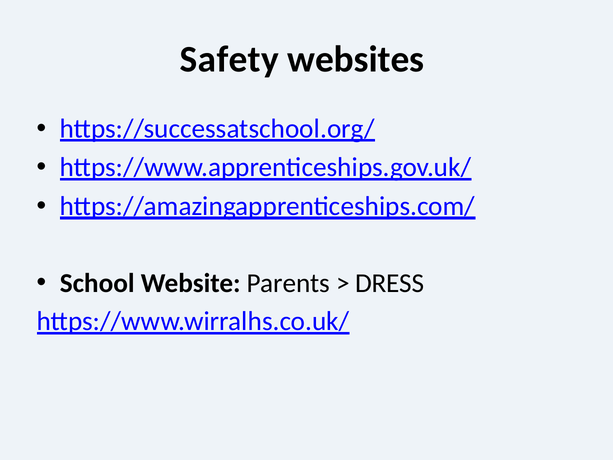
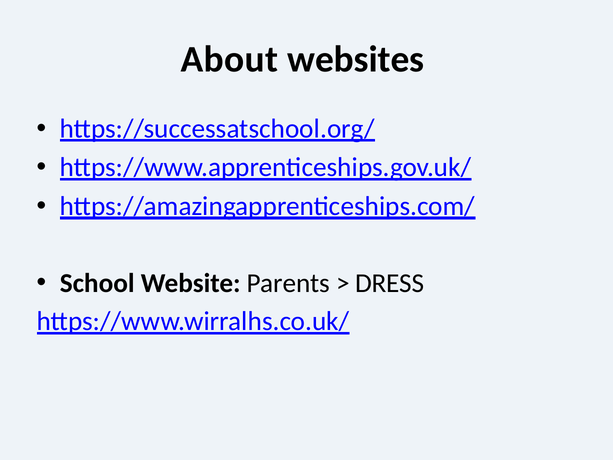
Safety: Safety -> About
